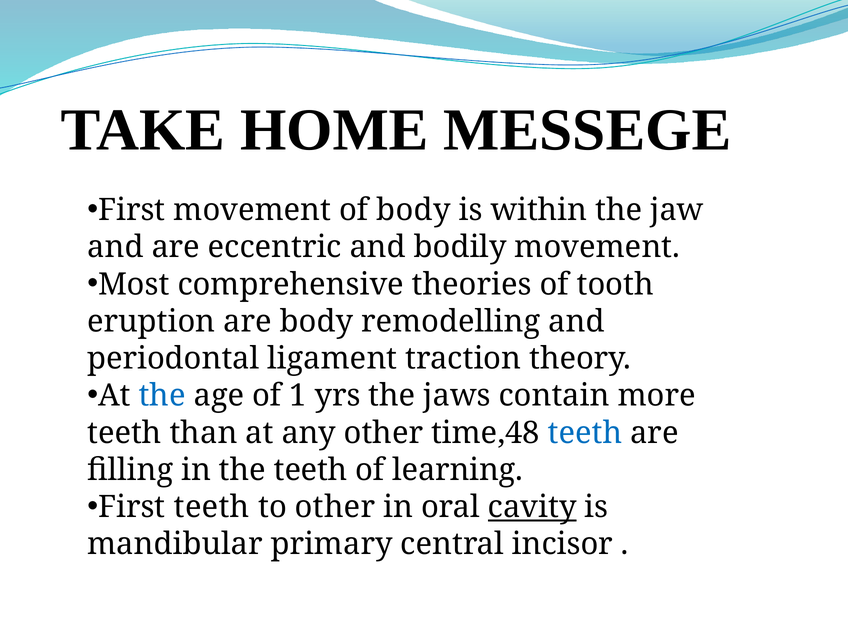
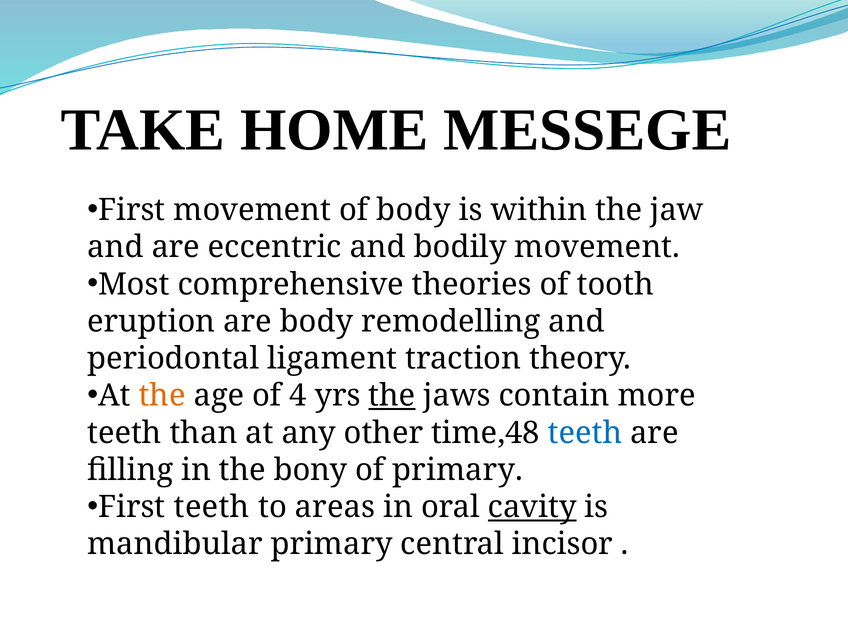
the at (162, 396) colour: blue -> orange
1: 1 -> 4
the at (392, 396) underline: none -> present
the teeth: teeth -> bony
of learning: learning -> primary
to other: other -> areas
